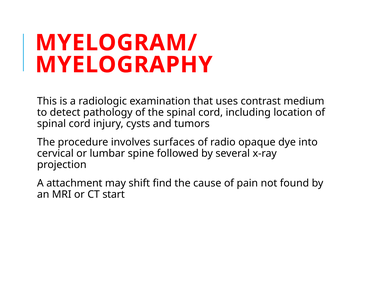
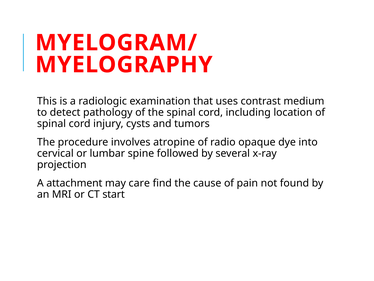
surfaces: surfaces -> atropine
shift: shift -> care
